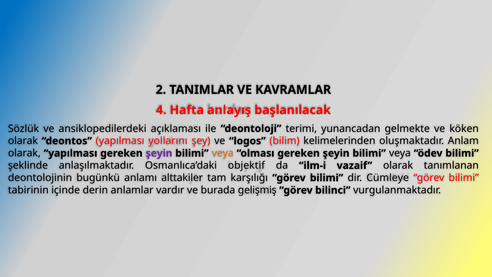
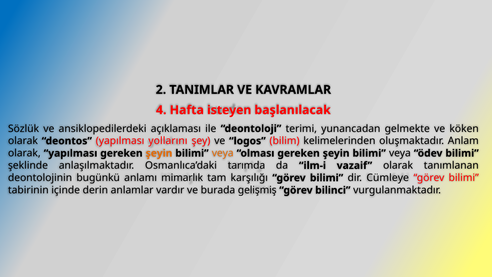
anlayış: anlayış -> isteyen
şeyin at (159, 153) colour: purple -> orange
objektif: objektif -> tarımda
alttakiler: alttakiler -> mimarlık
